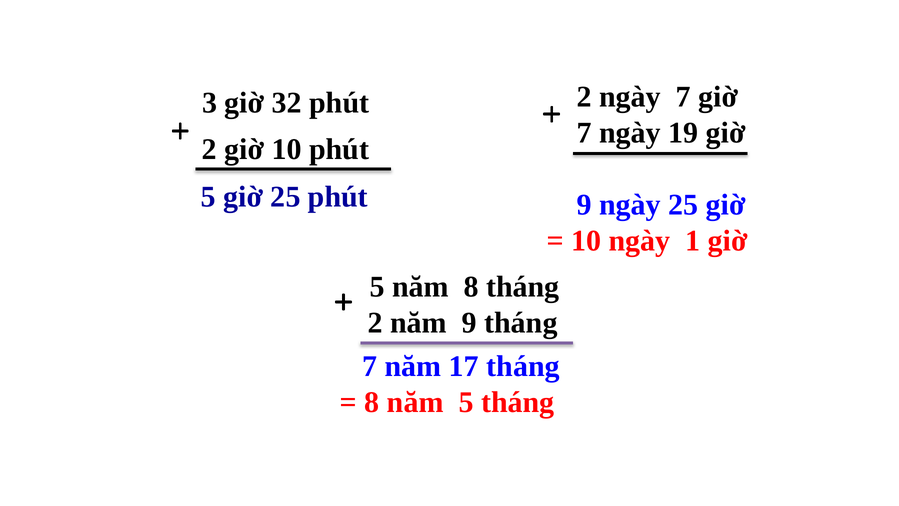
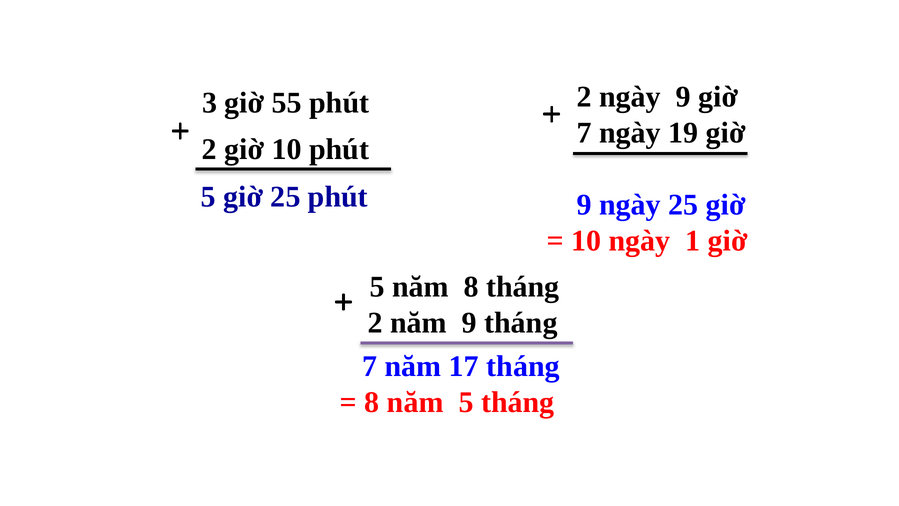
ngày 7: 7 -> 9
32: 32 -> 55
